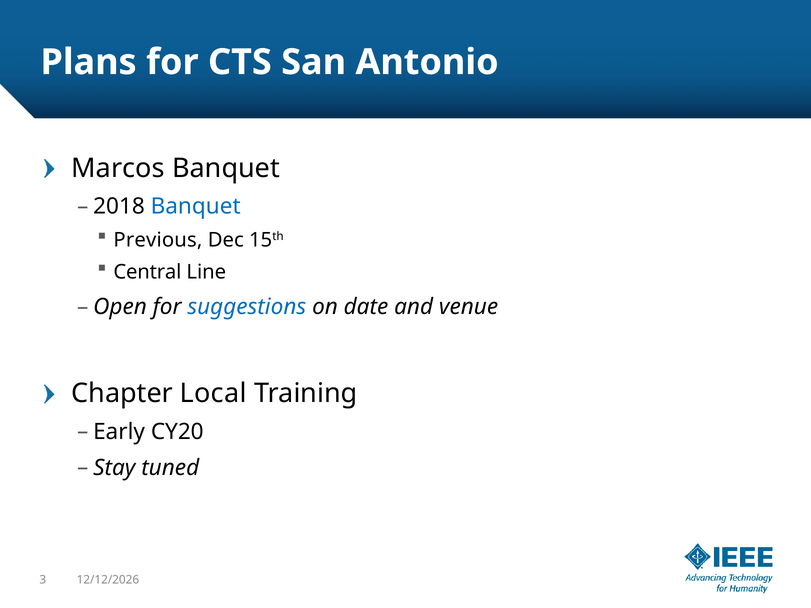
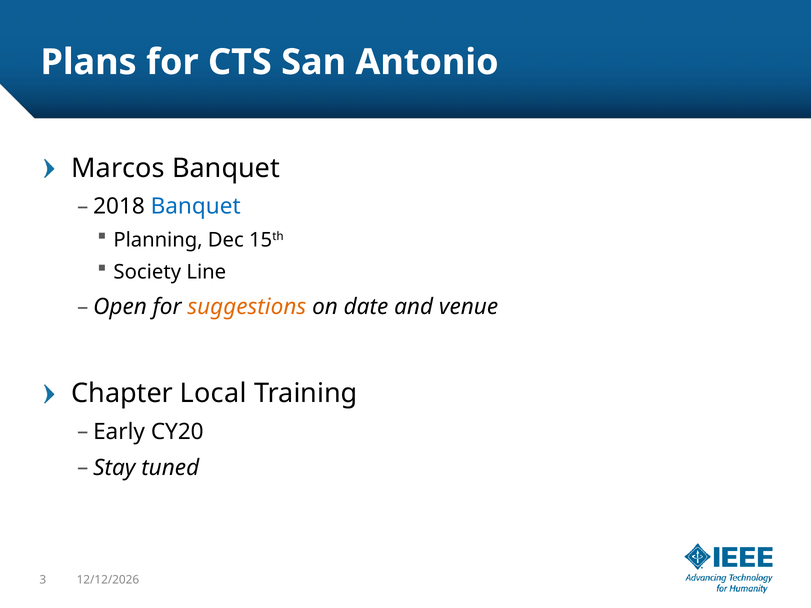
Previous: Previous -> Planning
Central: Central -> Society
suggestions colour: blue -> orange
